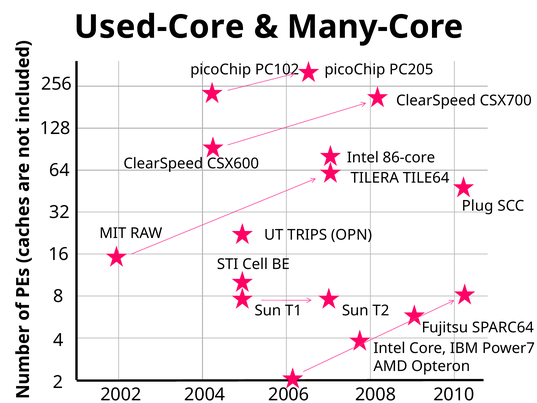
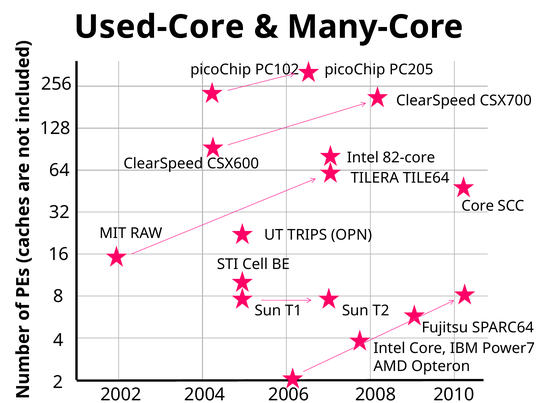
86-core: 86-core -> 82-core
Plug at (478, 206): Plug -> Core
